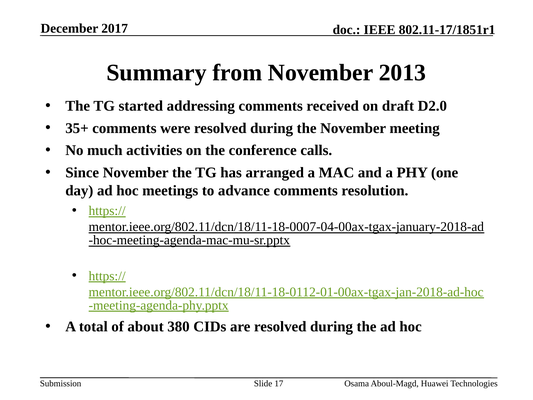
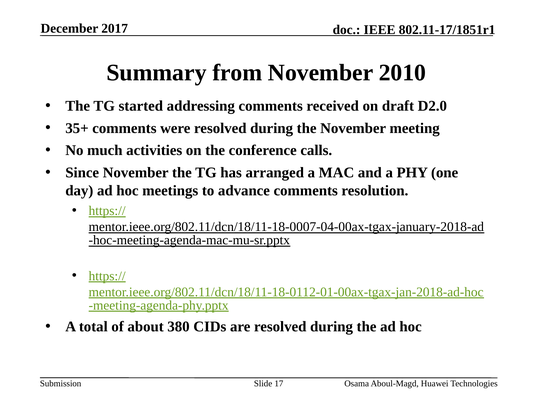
2013: 2013 -> 2010
